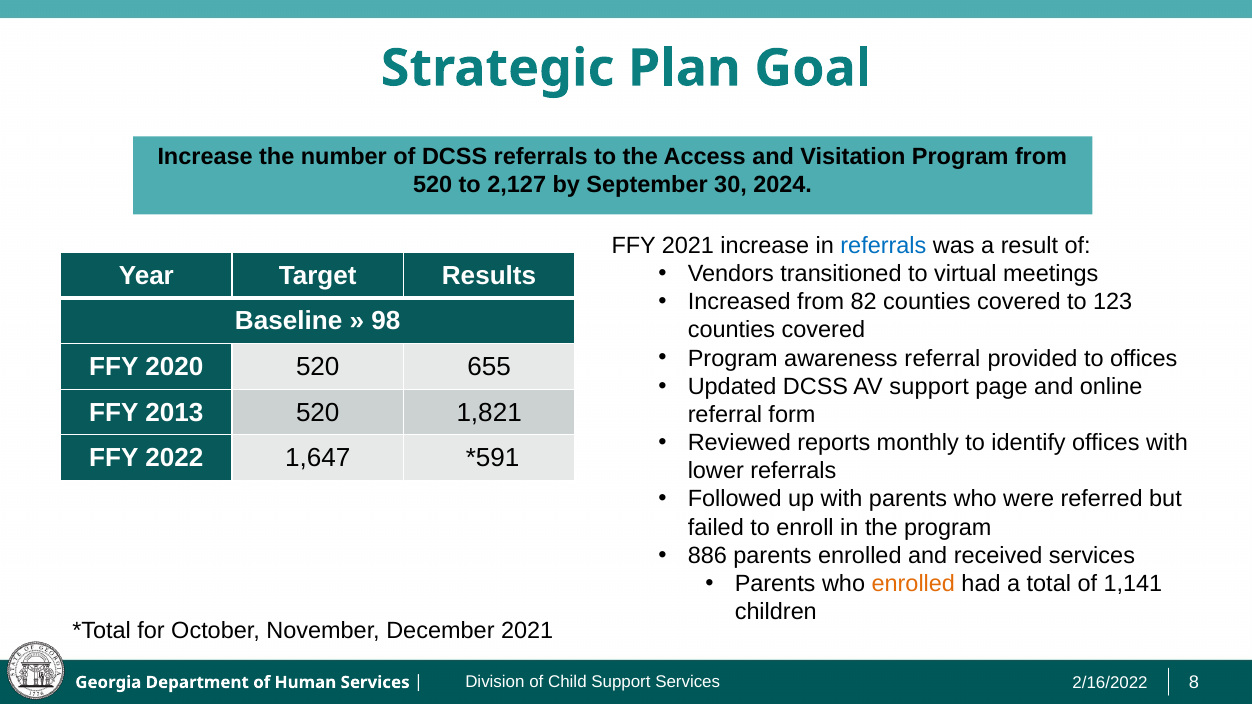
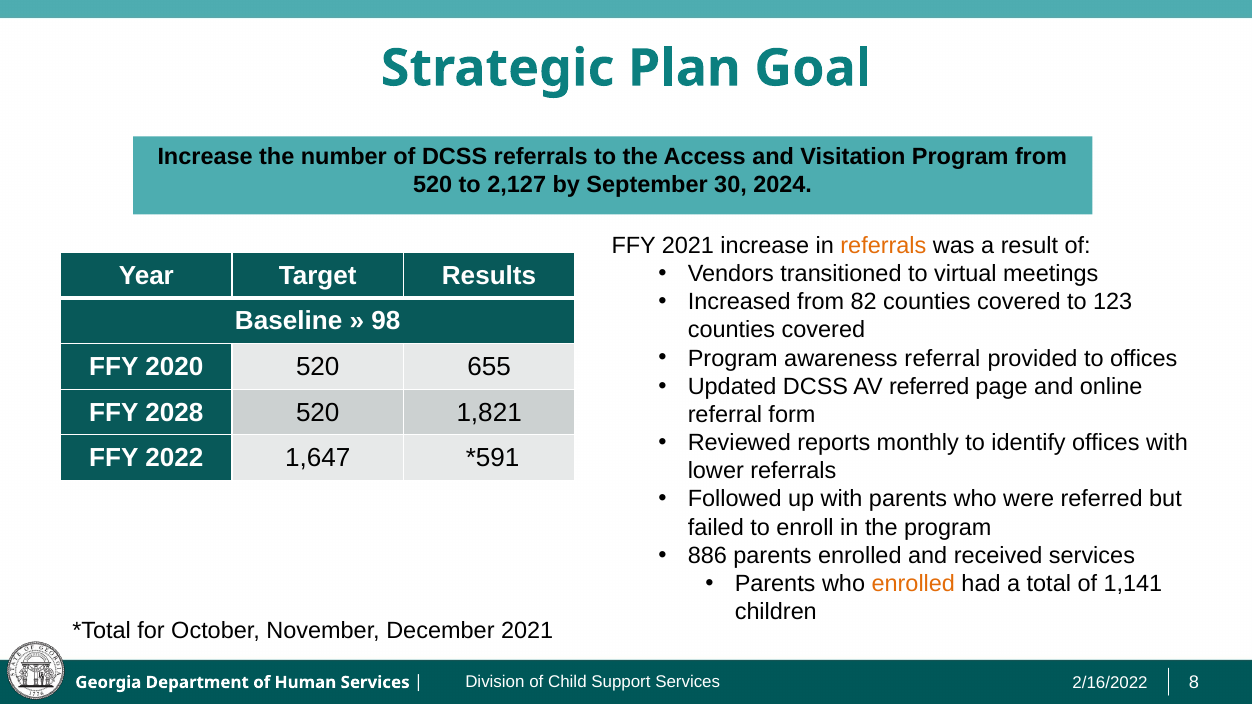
referrals at (883, 246) colour: blue -> orange
AV support: support -> referred
2013: 2013 -> 2028
